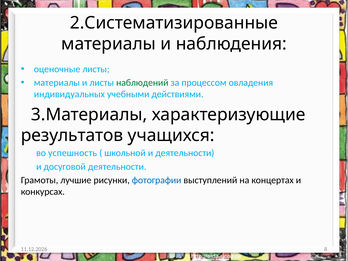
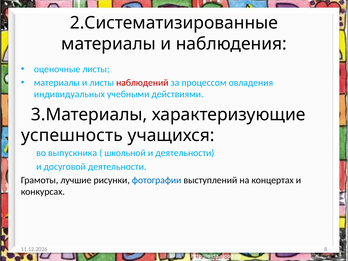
наблюдений colour: green -> red
результатов: результатов -> успешность
успешность: успешность -> выпускника
